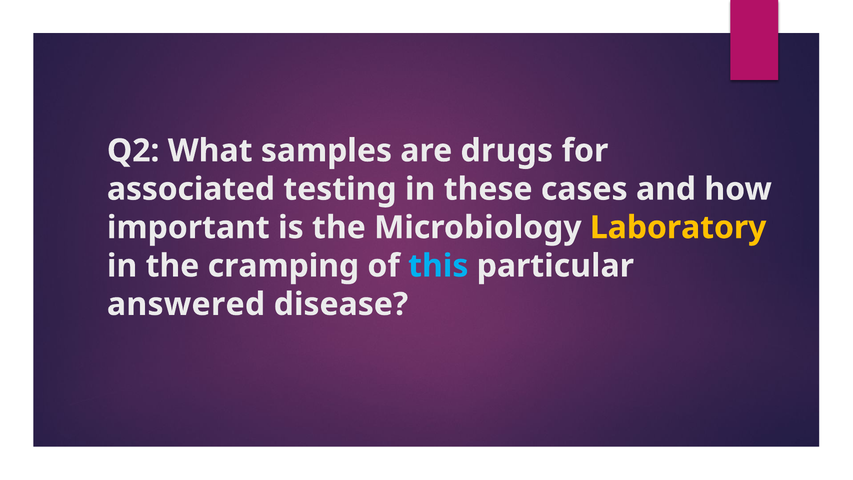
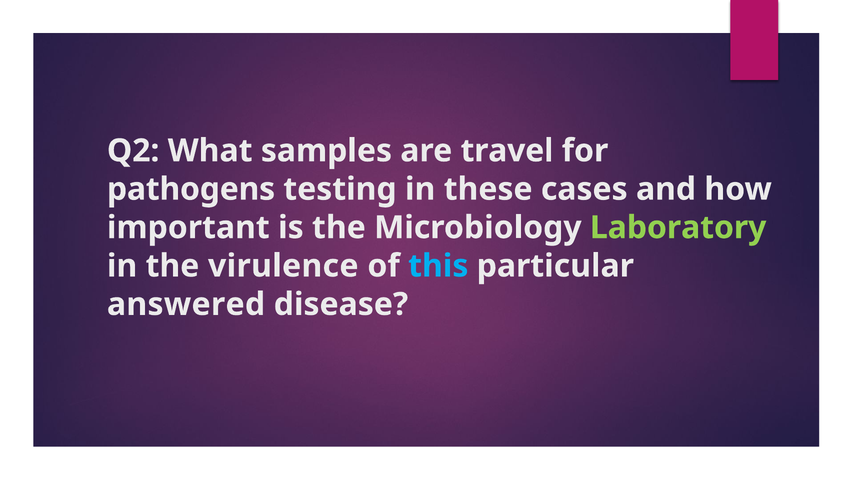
drugs: drugs -> travel
associated: associated -> pathogens
Laboratory colour: yellow -> light green
cramping: cramping -> virulence
